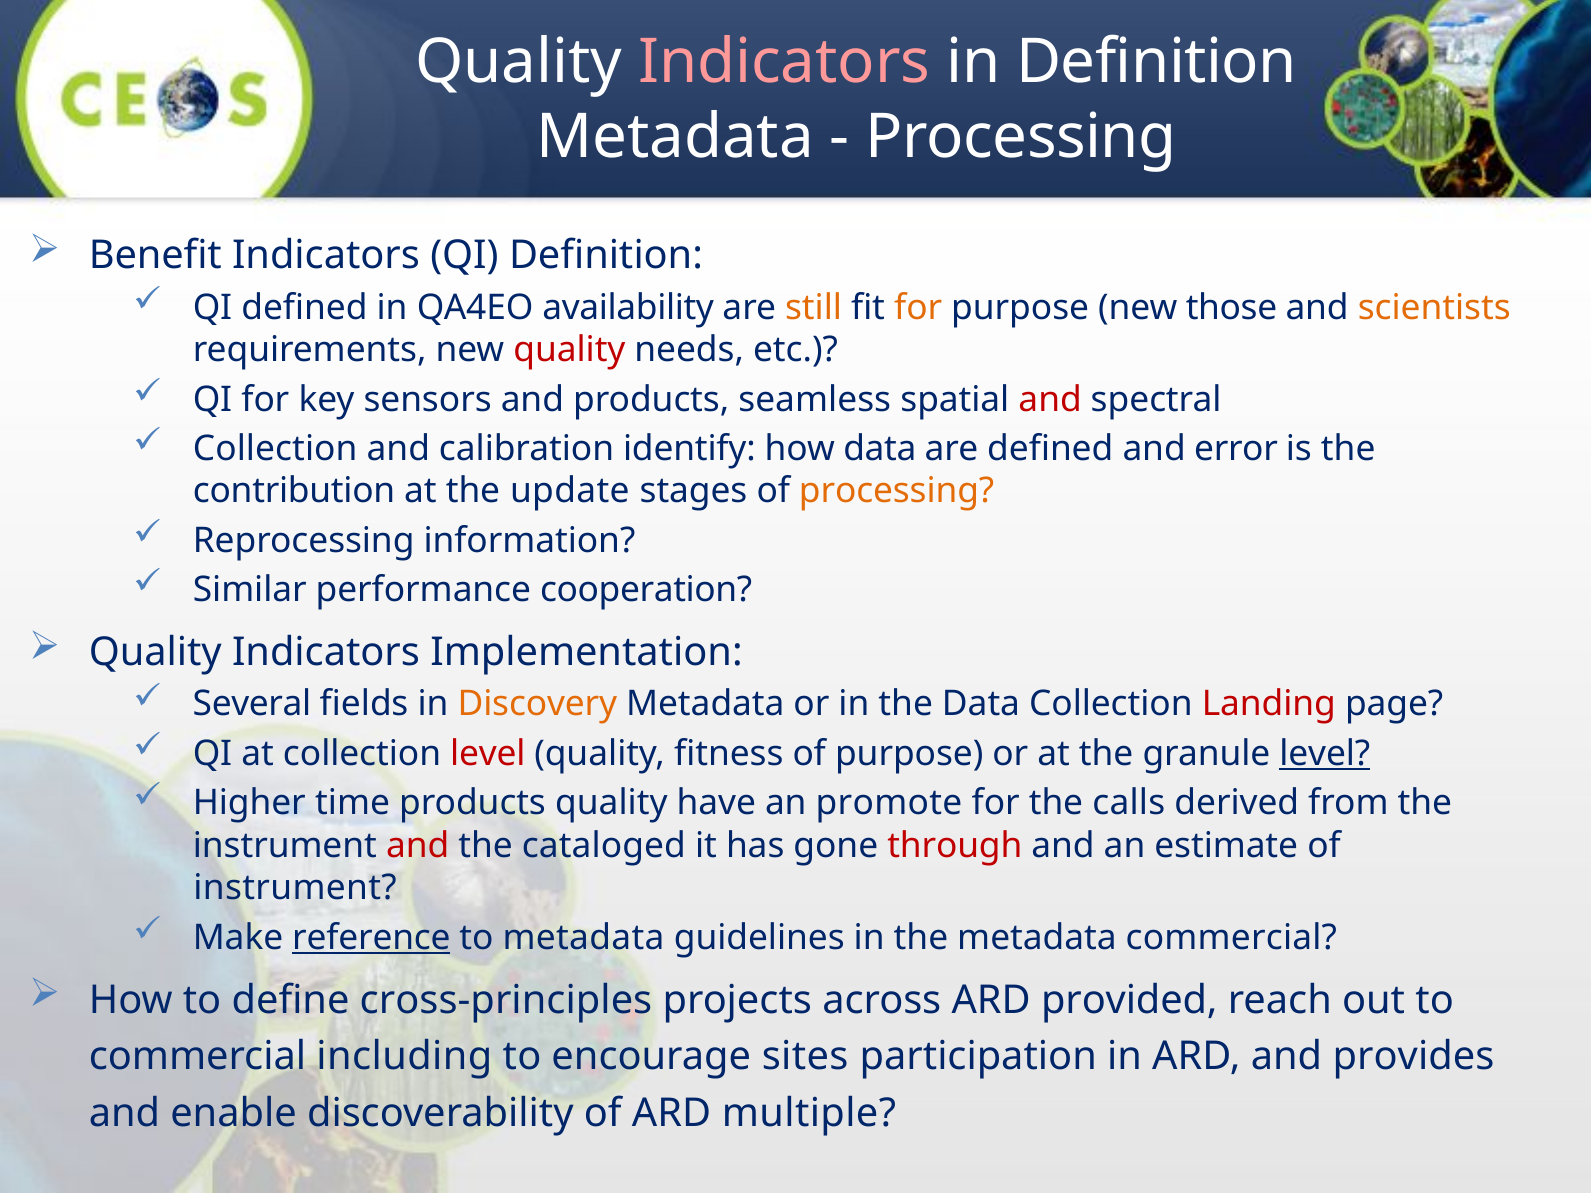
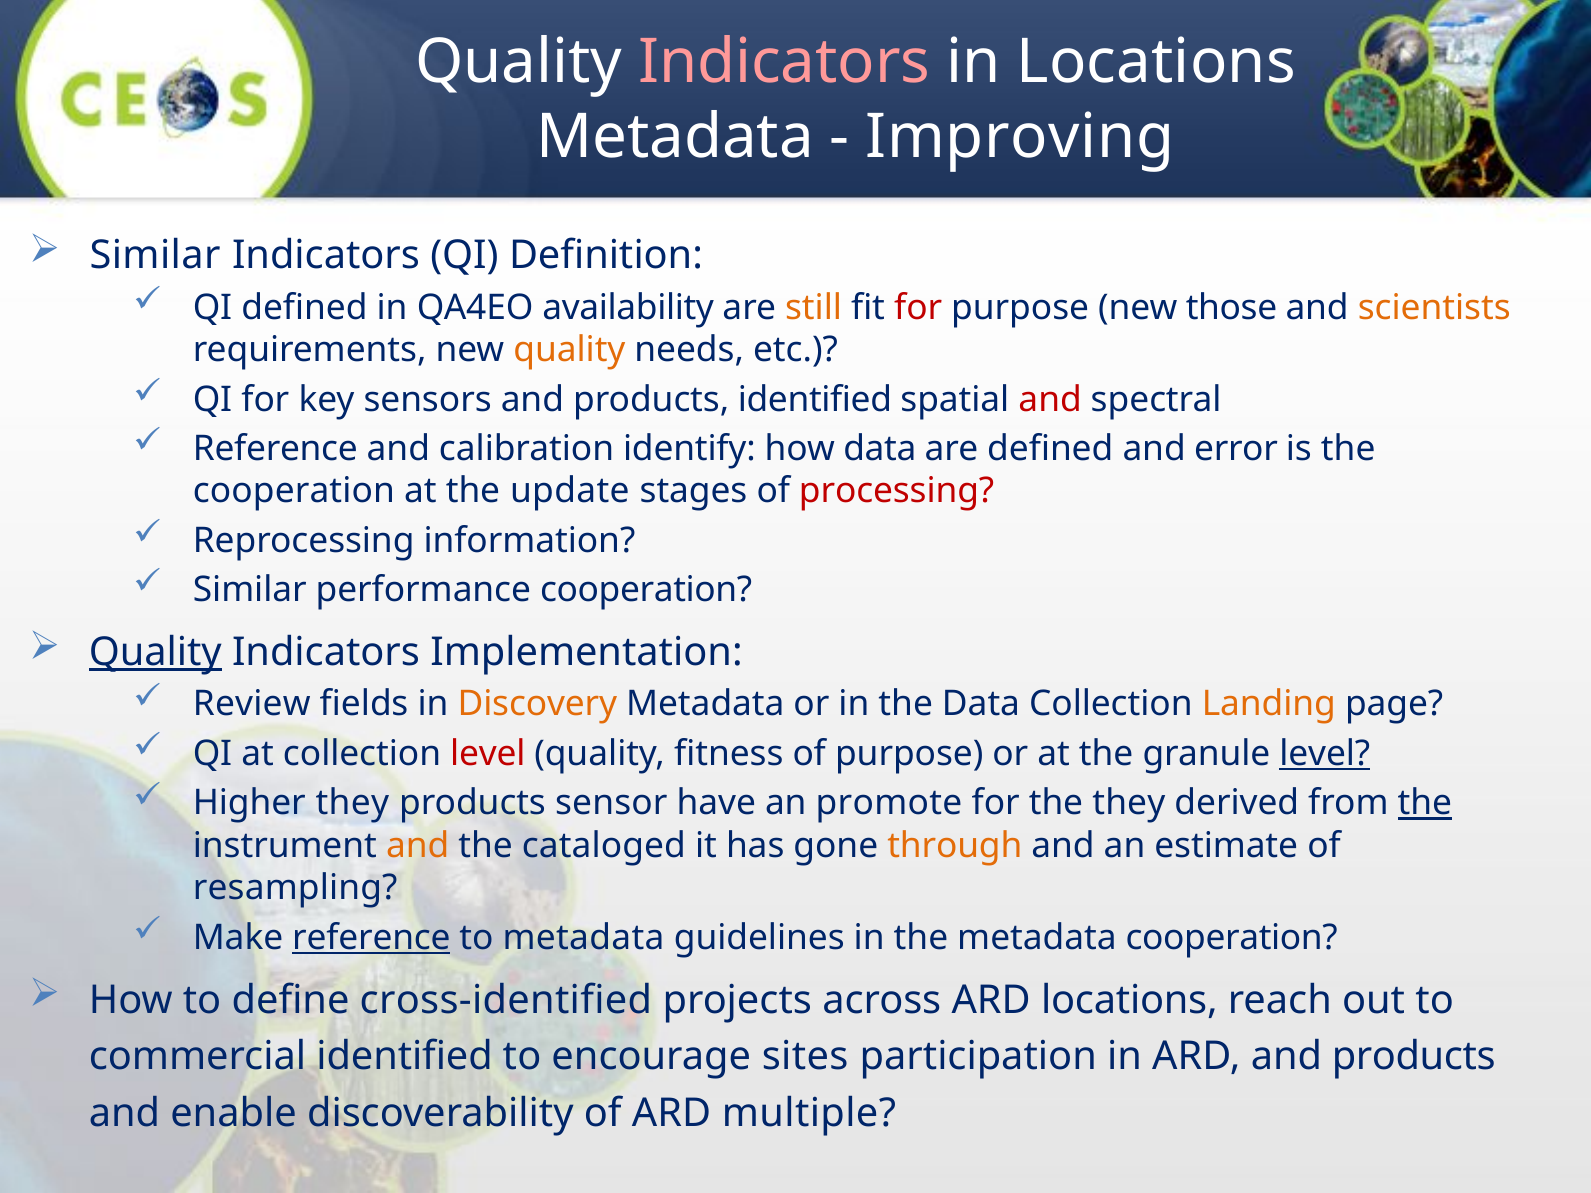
in Definition: Definition -> Locations
Processing at (1021, 137): Processing -> Improving
Benefit at (155, 256): Benefit -> Similar
for at (918, 308) colour: orange -> red
quality at (569, 350) colour: red -> orange
products seamless: seamless -> identified
Collection at (275, 449): Collection -> Reference
contribution at (294, 491): contribution -> cooperation
processing at (897, 491) colour: orange -> red
Quality at (155, 653) underline: none -> present
Several: Several -> Review
Landing colour: red -> orange
Higher time: time -> they
products quality: quality -> sensor
the calls: calls -> they
the at (1425, 803) underline: none -> present
and at (418, 846) colour: red -> orange
through colour: red -> orange
instrument at (295, 888): instrument -> resampling
metadata commercial: commercial -> cooperation
cross-principles: cross-principles -> cross-identified
ARD provided: provided -> locations
commercial including: including -> identified
ARD and provides: provides -> products
